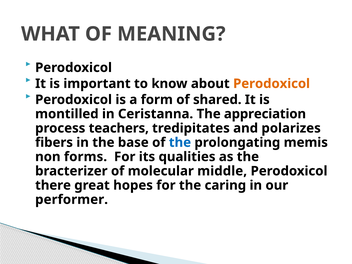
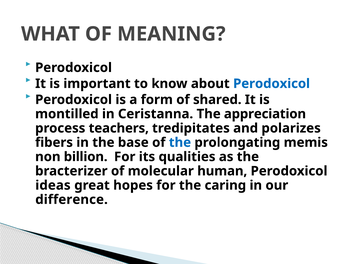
Perodoxicol at (272, 84) colour: orange -> blue
forms: forms -> billion
middle: middle -> human
there: there -> ideas
performer: performer -> difference
